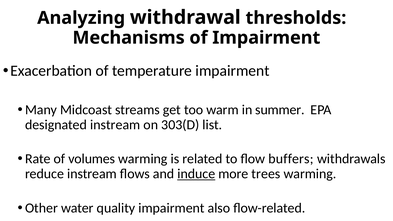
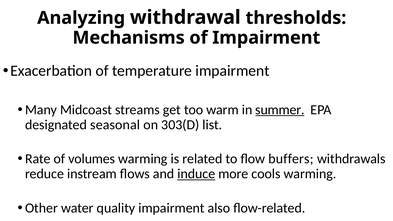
summer underline: none -> present
designated instream: instream -> seasonal
trees: trees -> cools
